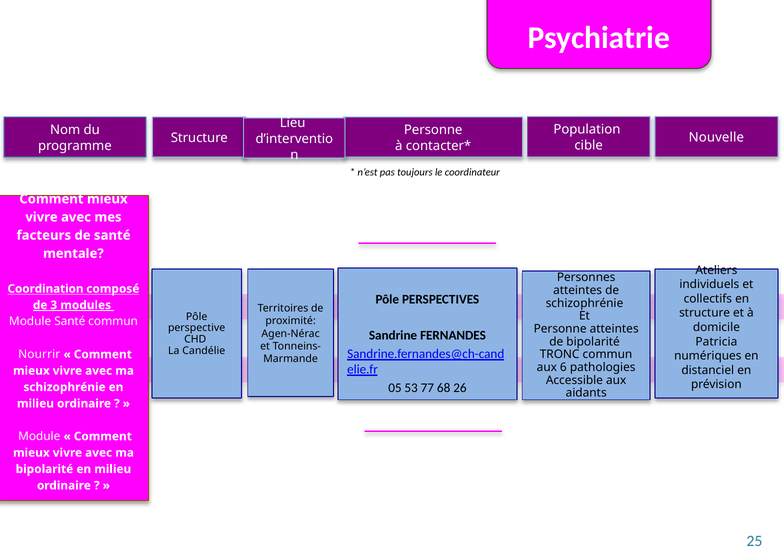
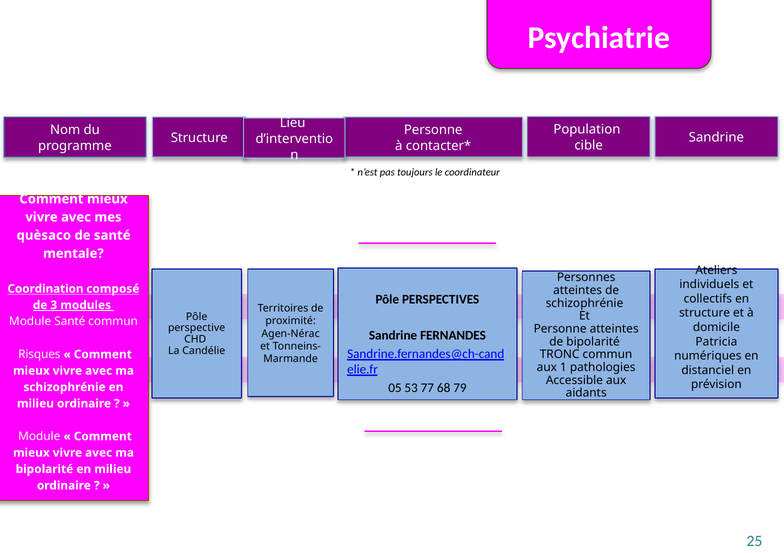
Nouvelle at (716, 137): Nouvelle -> Sandrine
facteurs: facteurs -> quèsaco
Nourrir: Nourrir -> Risques
6: 6 -> 1
26: 26 -> 79
